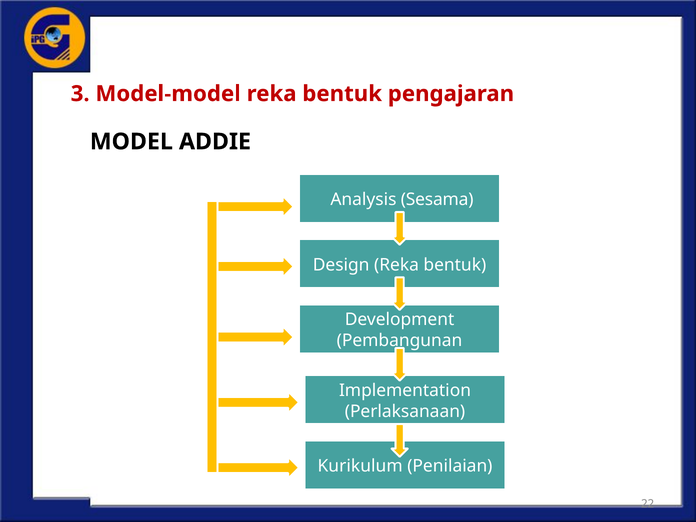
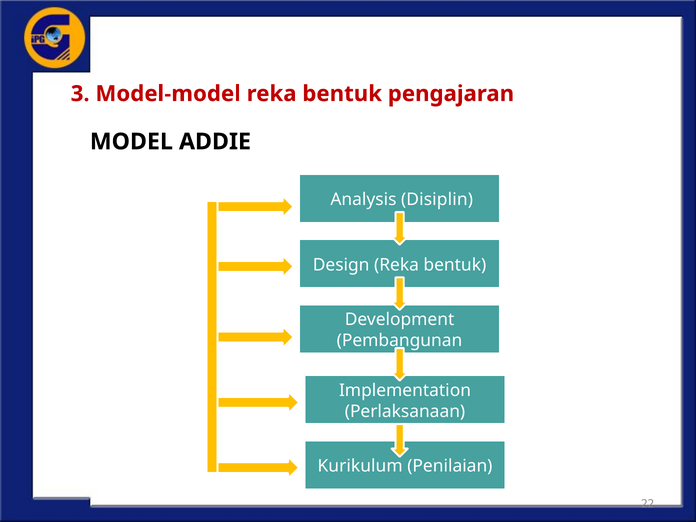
Sesama: Sesama -> Disiplin
